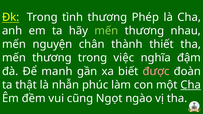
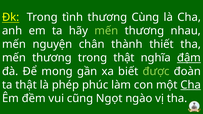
Phép: Phép -> Cùng
trong việc: việc -> thật
đậm underline: none -> present
manh: manh -> mong
được colour: pink -> light green
nhẫn: nhẫn -> phép
